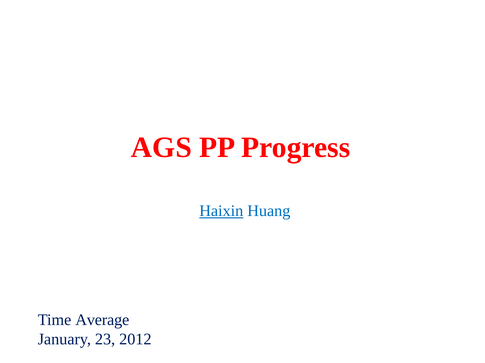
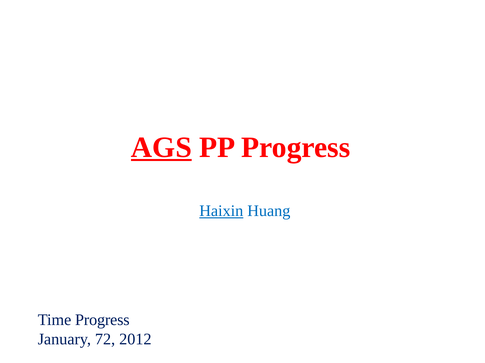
AGS underline: none -> present
Time Average: Average -> Progress
23: 23 -> 72
